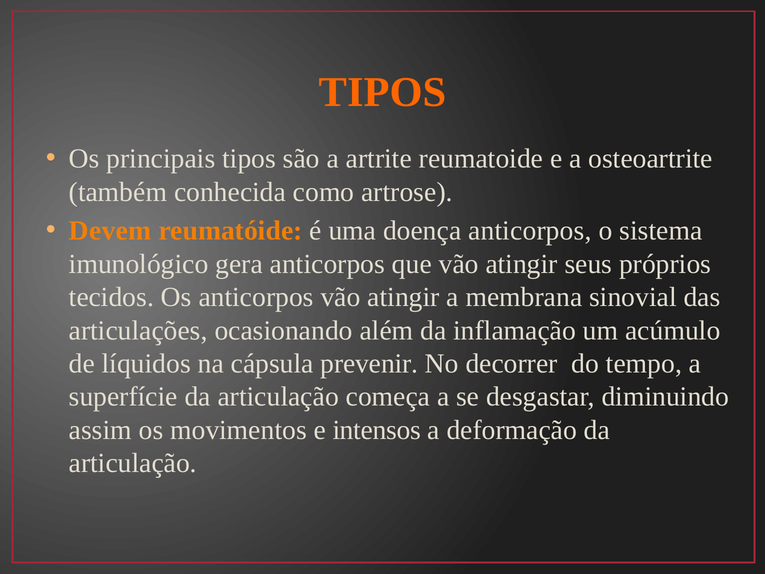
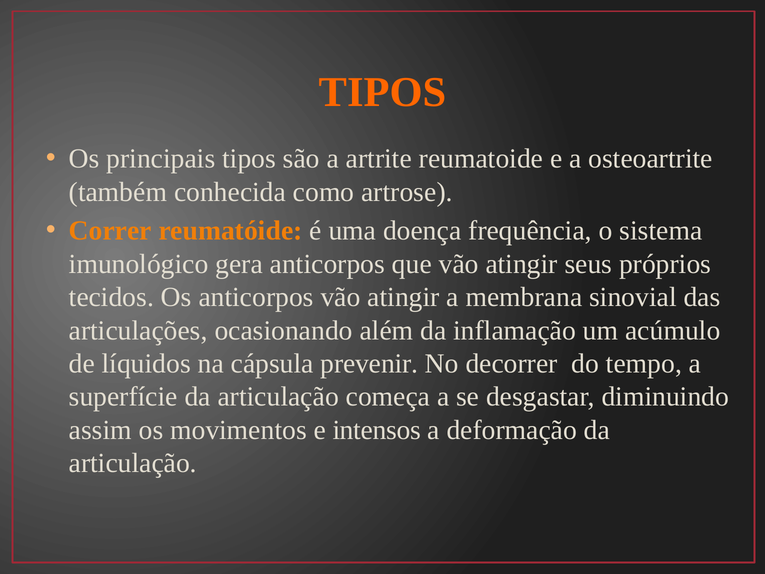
Devem: Devem -> Correr
doença anticorpos: anticorpos -> frequência
